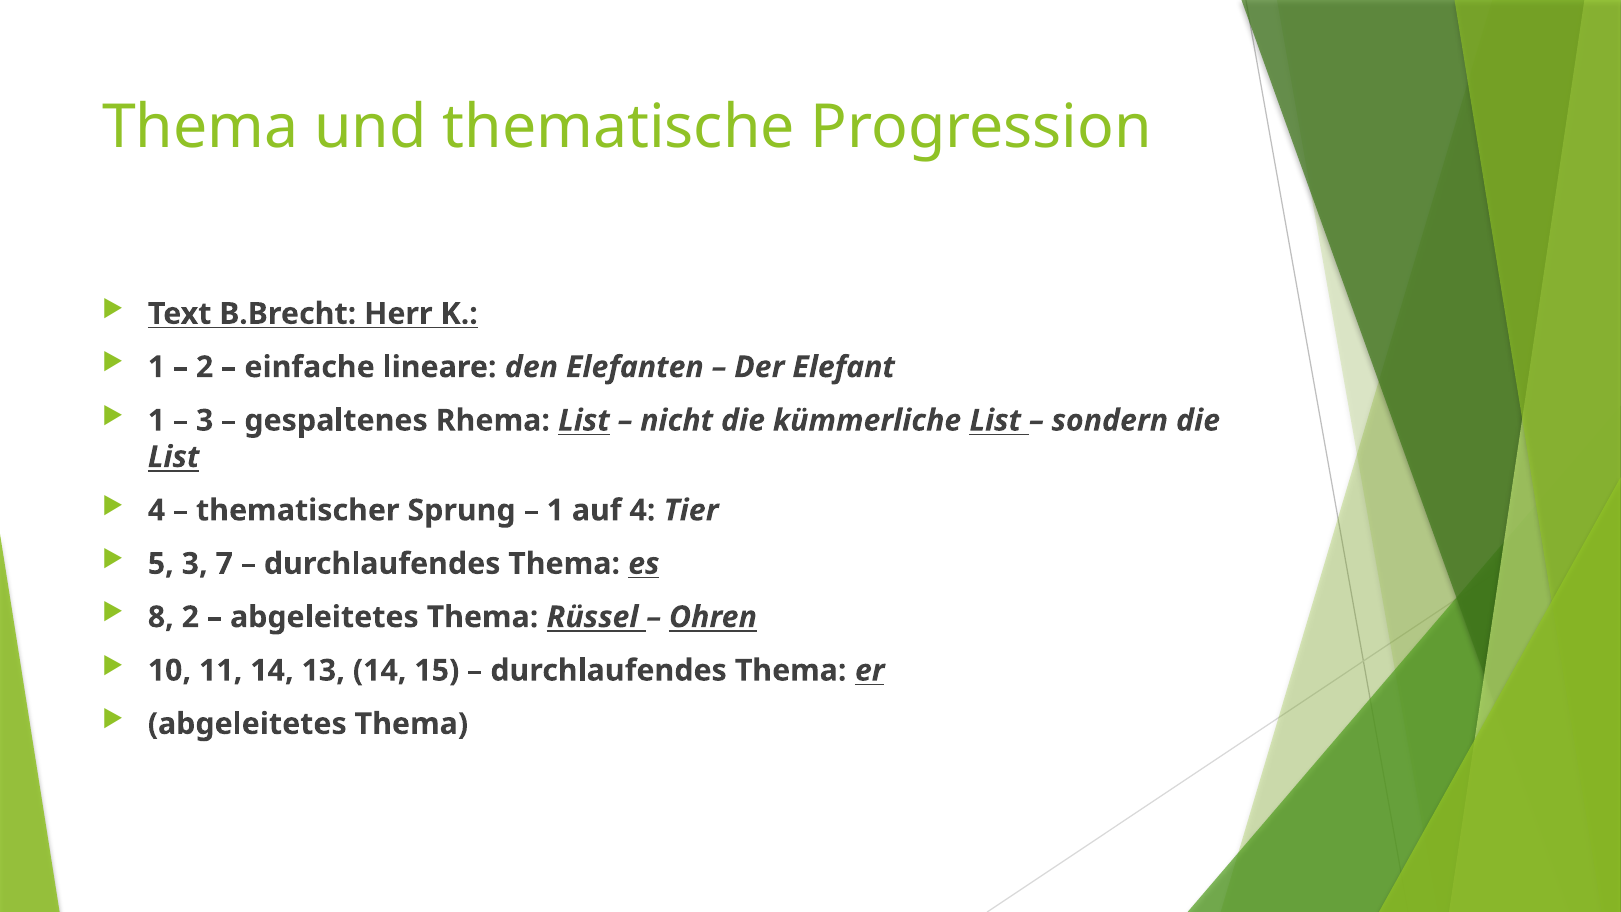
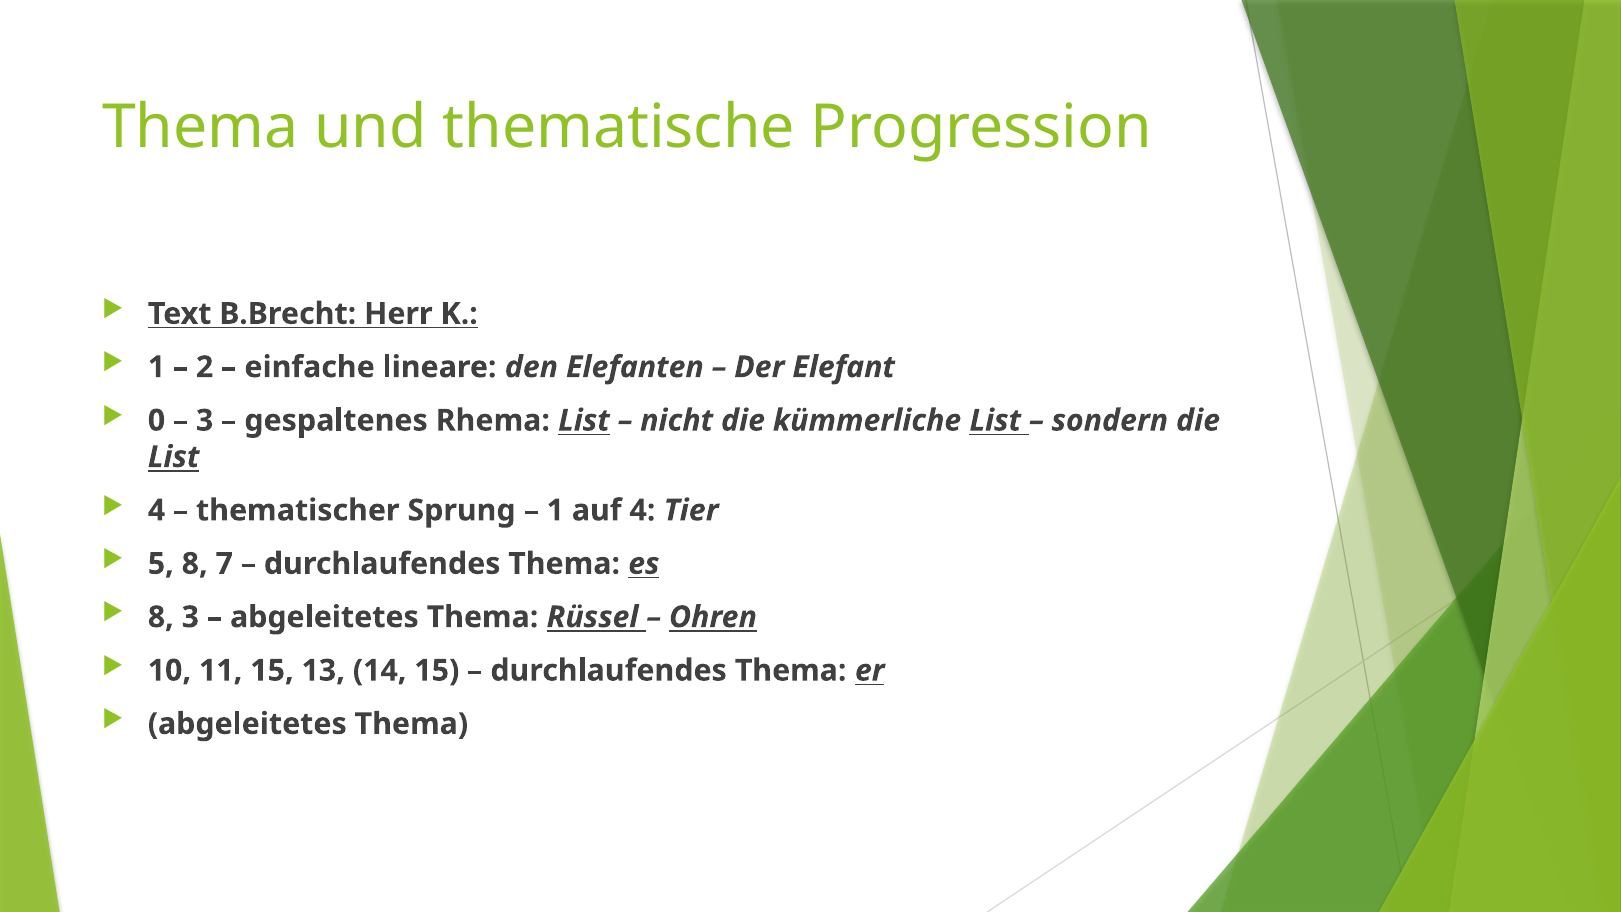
1 at (156, 420): 1 -> 0
5 3: 3 -> 8
8 2: 2 -> 3
11 14: 14 -> 15
